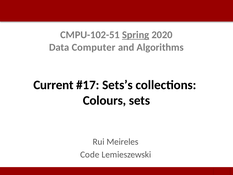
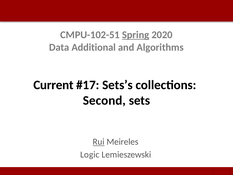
Computer: Computer -> Additional
Colours: Colours -> Second
Rui underline: none -> present
Code: Code -> Logic
